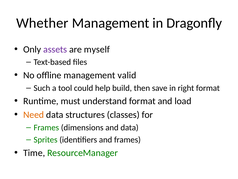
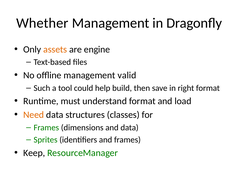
assets colour: purple -> orange
myself: myself -> engine
Time: Time -> Keep
